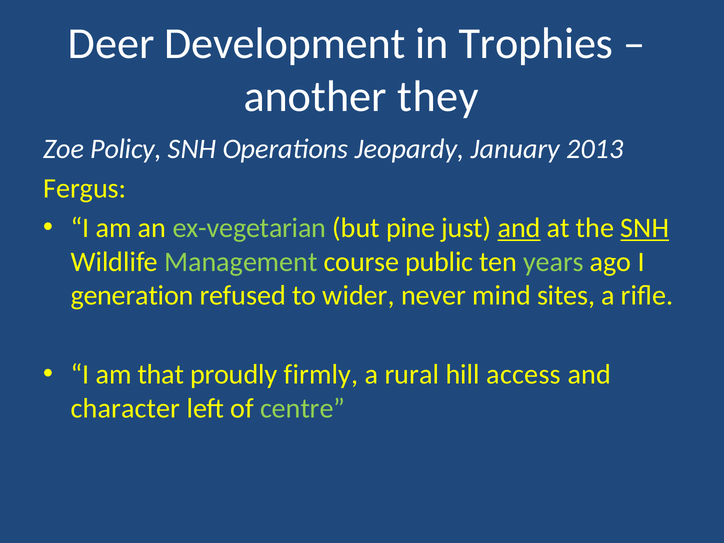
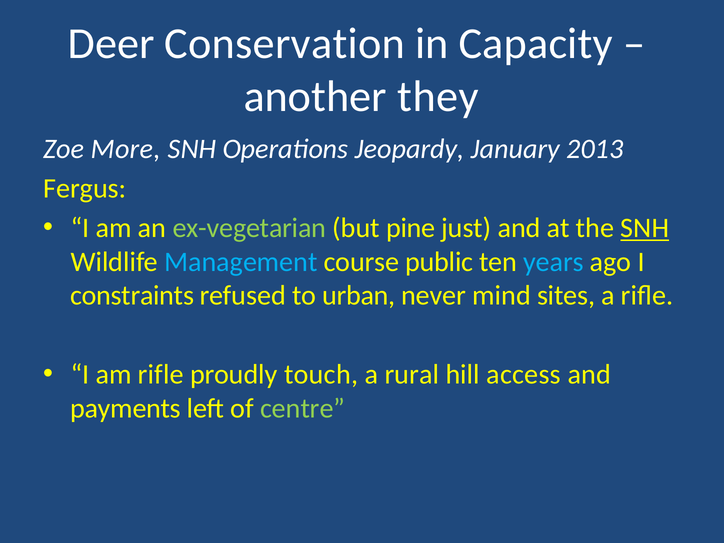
Development: Development -> Conservation
Trophies: Trophies -> Capacity
Policy: Policy -> More
and at (519, 228) underline: present -> none
Management colour: light green -> light blue
years colour: light green -> light blue
generation: generation -> constraints
wider: wider -> urban
am that: that -> rifle
firmly: firmly -> touch
character: character -> payments
